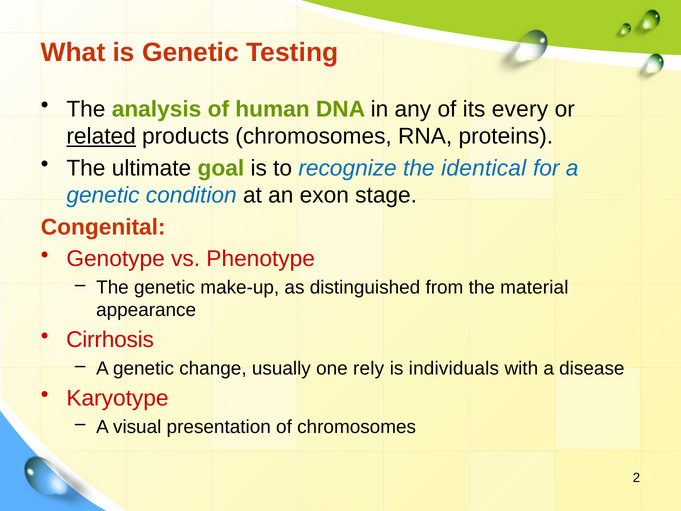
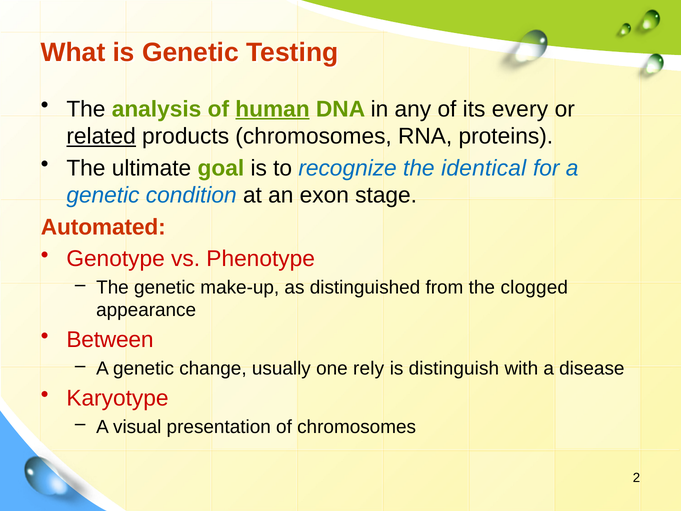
human underline: none -> present
Congenital: Congenital -> Automated
material: material -> clogged
Cirrhosis: Cirrhosis -> Between
individuals: individuals -> distinguish
